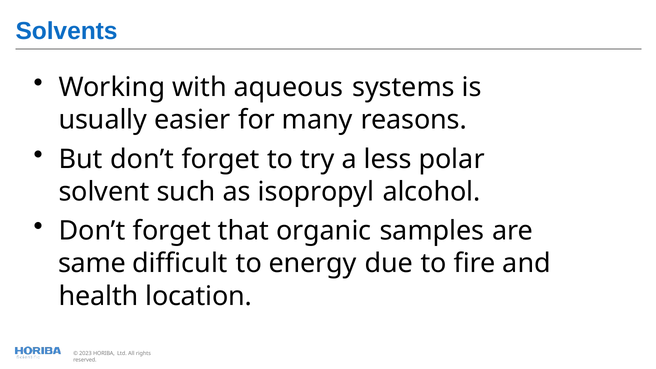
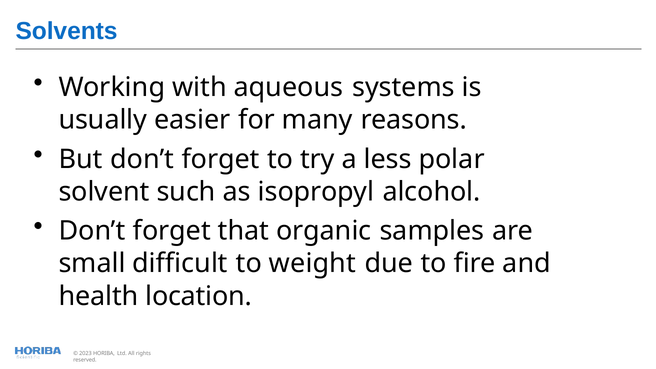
same: same -> small
energy: energy -> weight
